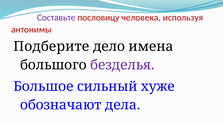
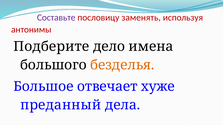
человека: человека -> заменять
безделья colour: purple -> orange
сильный: сильный -> отвечает
обозначают: обозначают -> преданный
